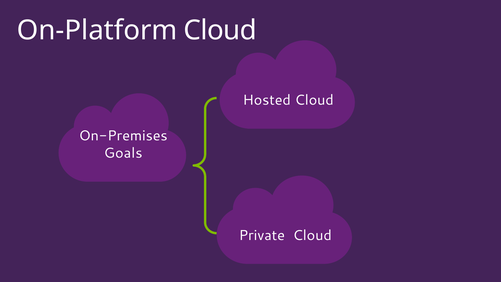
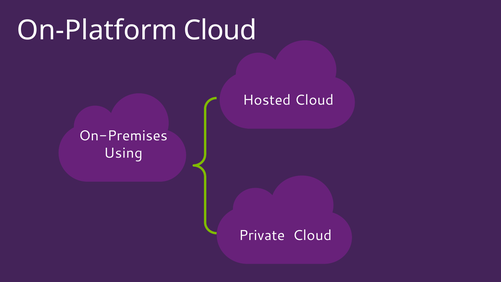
Goals: Goals -> Using
